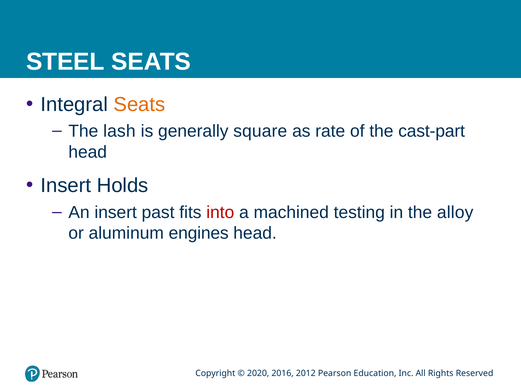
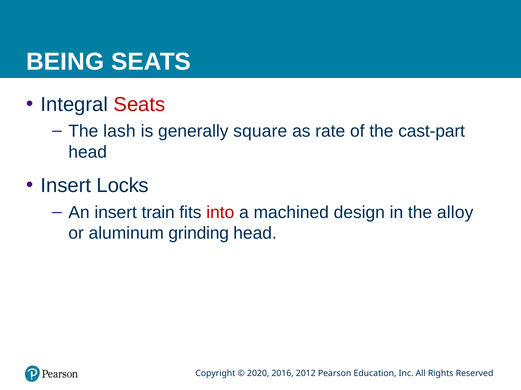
STEEL: STEEL -> BEING
Seats at (139, 105) colour: orange -> red
Holds: Holds -> Locks
past: past -> train
testing: testing -> design
engines: engines -> grinding
